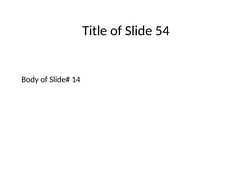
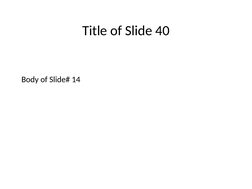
54: 54 -> 40
